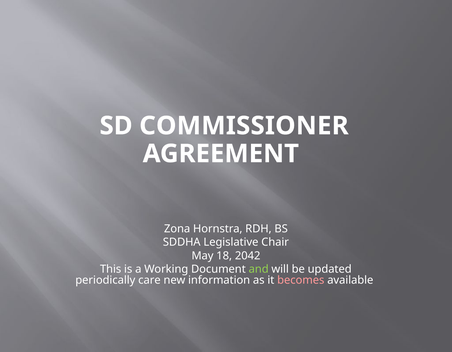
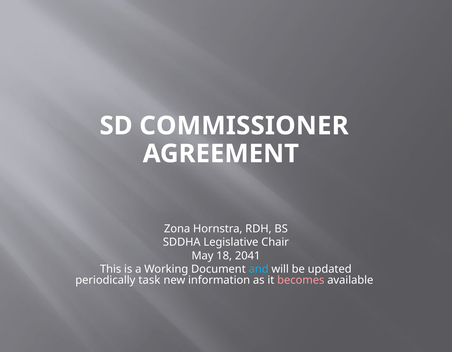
2042: 2042 -> 2041
and colour: light green -> light blue
care: care -> task
